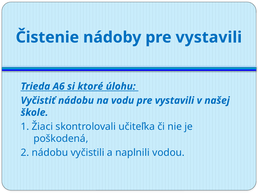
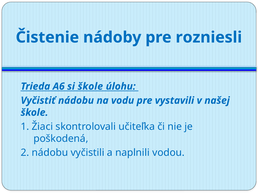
nádoby pre vystavili: vystavili -> rozniesli
si ktoré: ktoré -> škole
